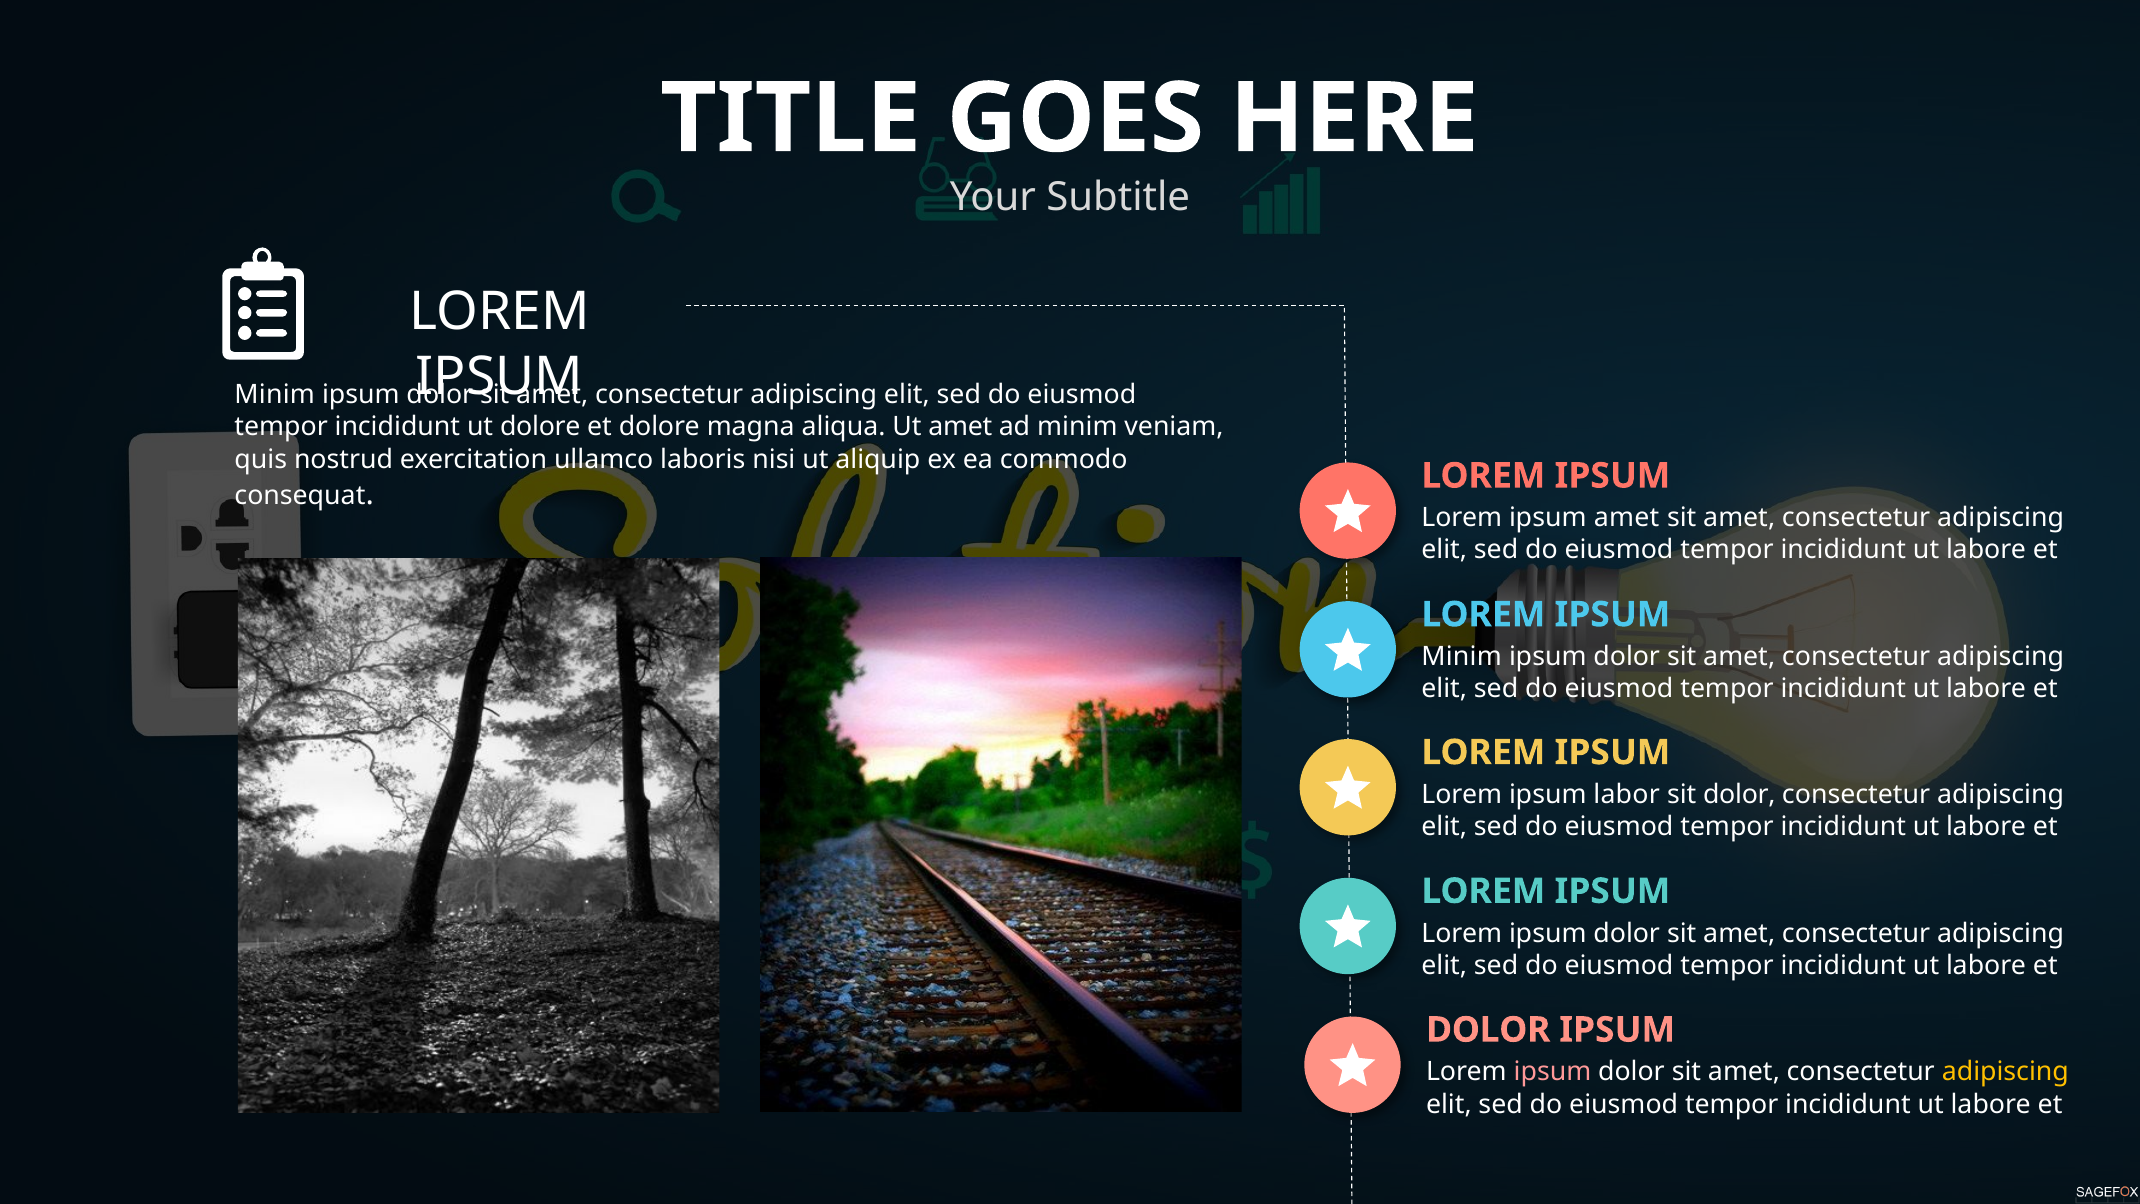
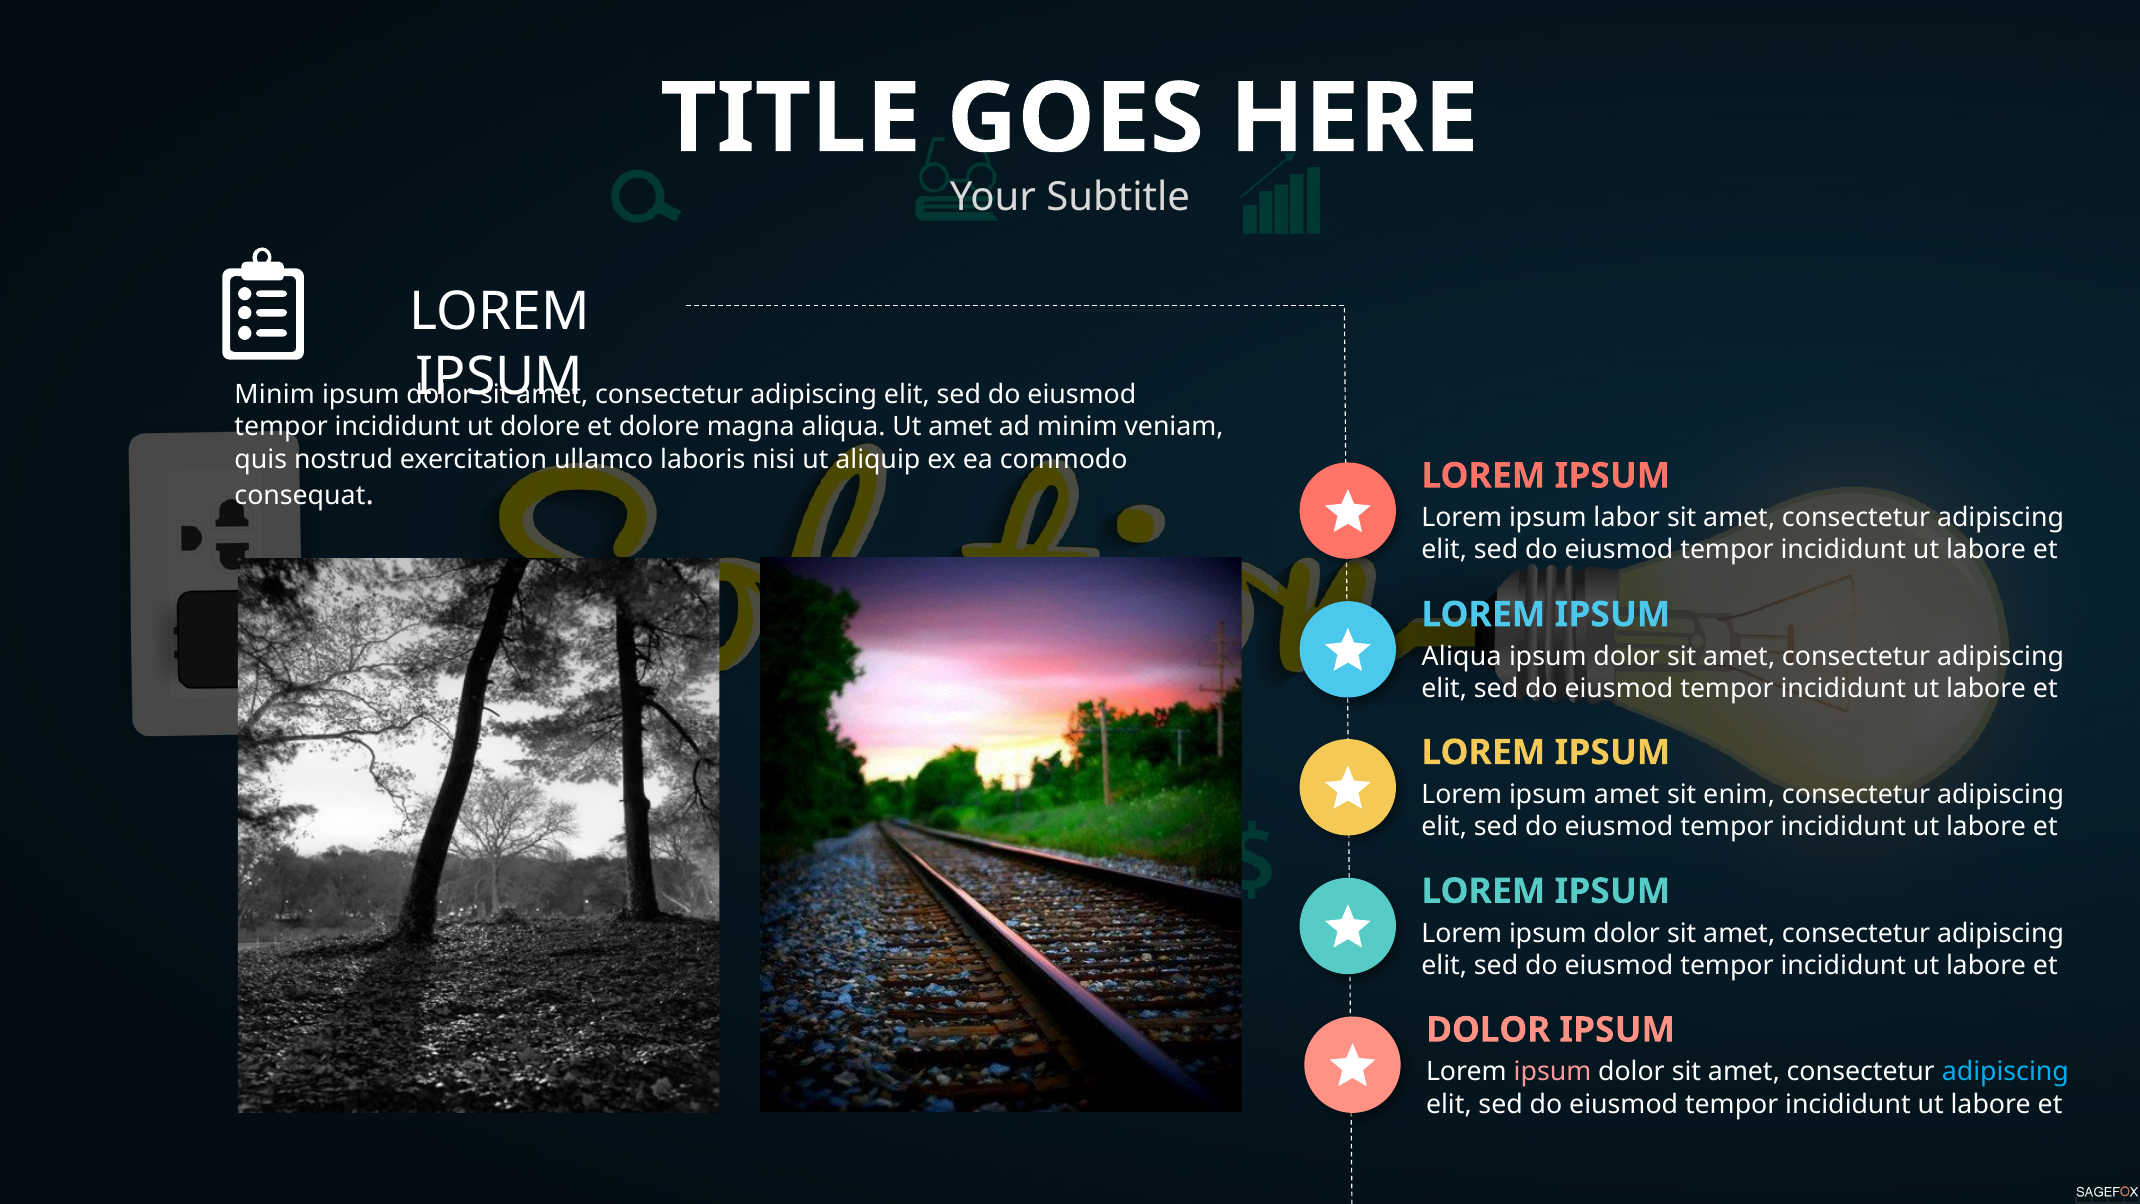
ipsum amet: amet -> labor
Minim at (1462, 657): Minim -> Aliqua
ipsum labor: labor -> amet
sit dolor: dolor -> enim
adipiscing at (2005, 1072) colour: yellow -> light blue
